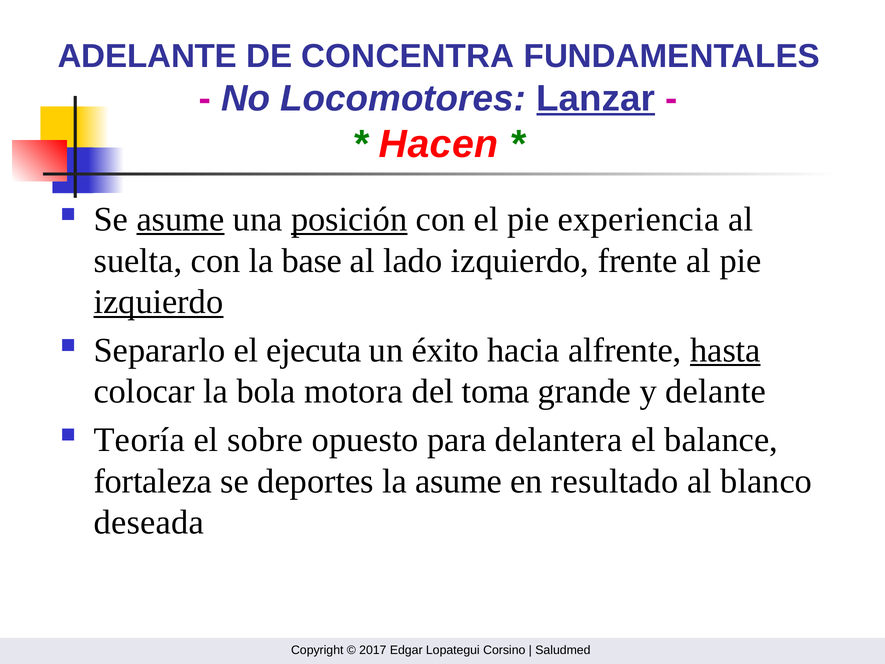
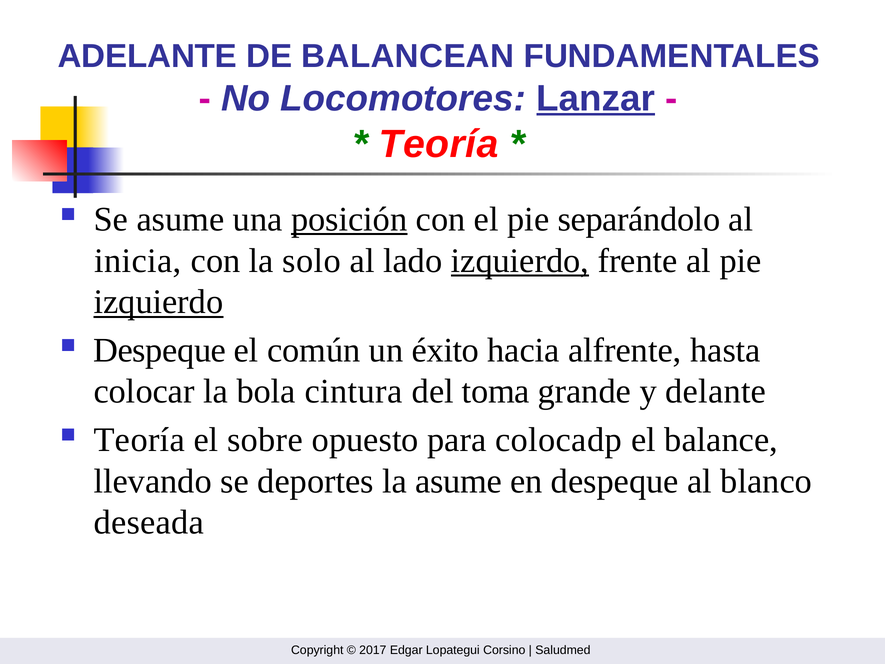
CONCENTRA: CONCENTRA -> BALANCEAN
Hacen at (439, 144): Hacen -> Teoría
asume at (180, 219) underline: present -> none
experiencia: experiencia -> separándolo
suelta: suelta -> inicia
base: base -> solo
izquierdo at (520, 261) underline: none -> present
Separarlo at (159, 350): Separarlo -> Despeque
ejecuta: ejecuta -> común
hasta underline: present -> none
motora: motora -> cintura
delantera: delantera -> colocadp
fortaleza: fortaleza -> llevando
en resultado: resultado -> despeque
